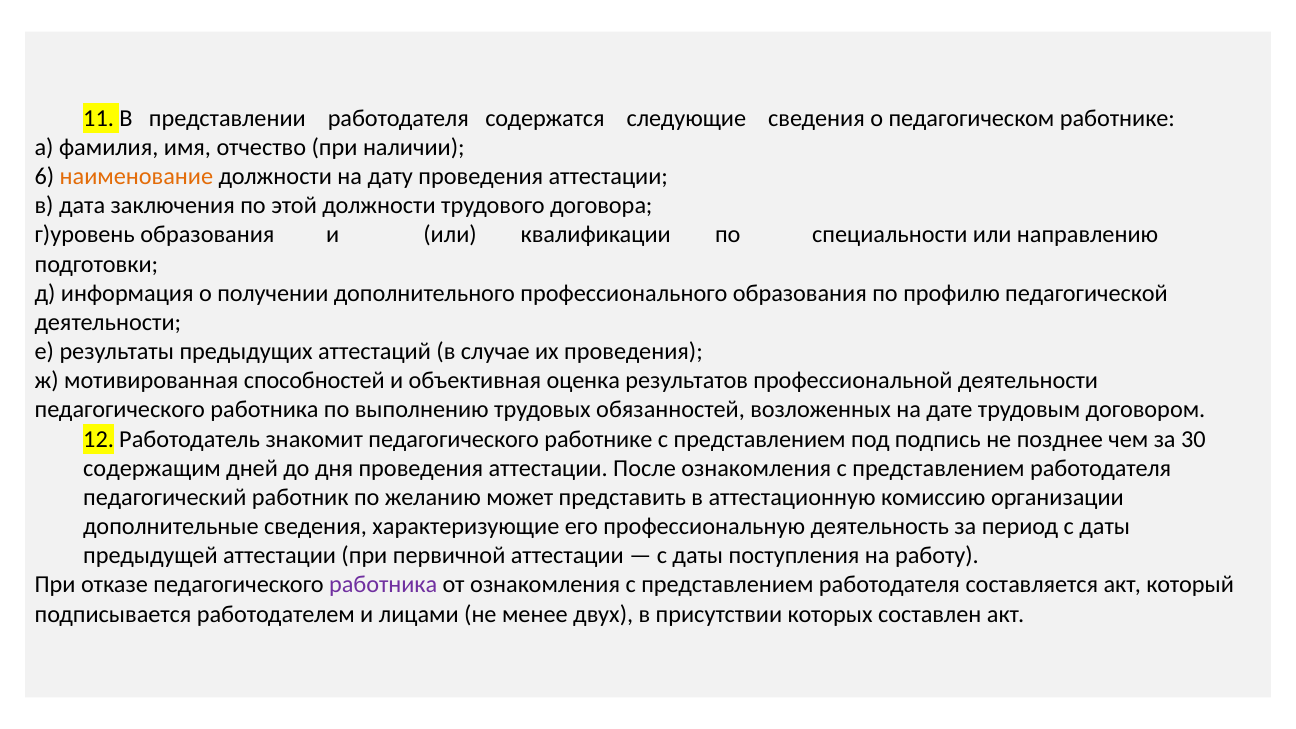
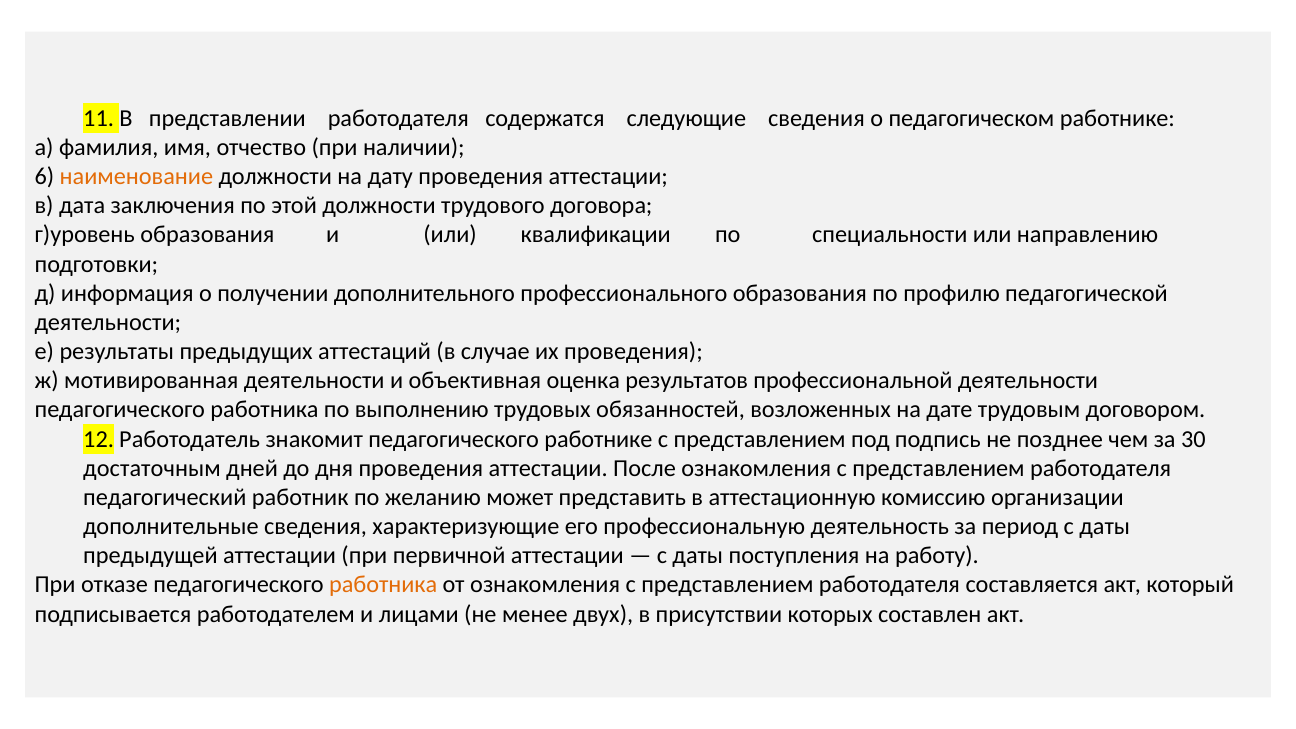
мотивированная способностей: способностей -> деятельности
содержащим: содержащим -> достаточным
работника at (383, 585) colour: purple -> orange
